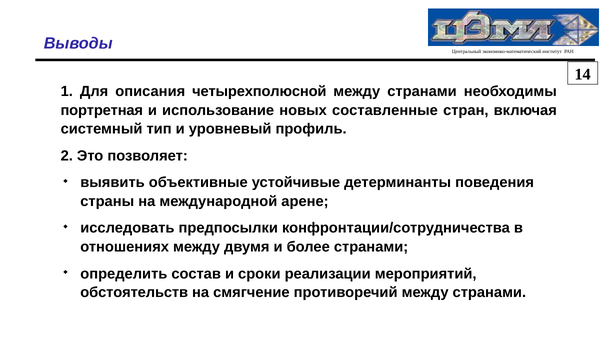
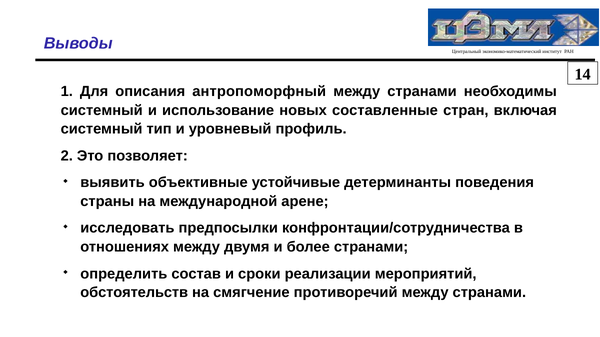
четырехполюсной: четырехполюсной -> антропоморфный
портретная at (102, 110): портретная -> системный
